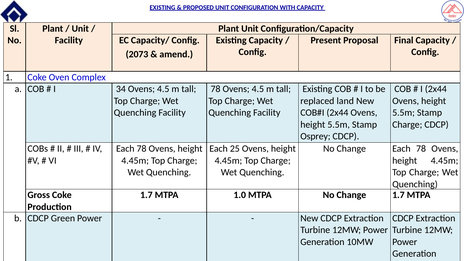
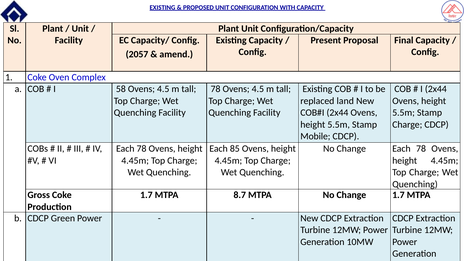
2073: 2073 -> 2057
34: 34 -> 58
Osprey: Osprey -> Mobile
25: 25 -> 85
1.0: 1.0 -> 8.7
